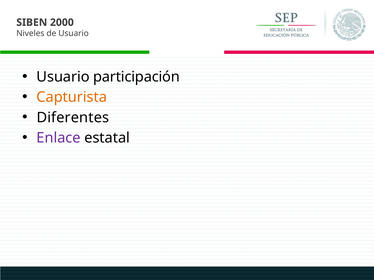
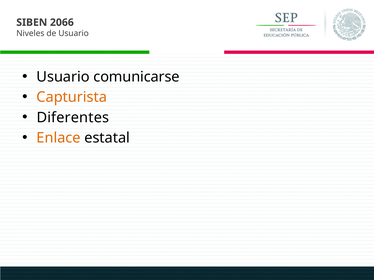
2000: 2000 -> 2066
participación: participación -> comunicarse
Enlace colour: purple -> orange
